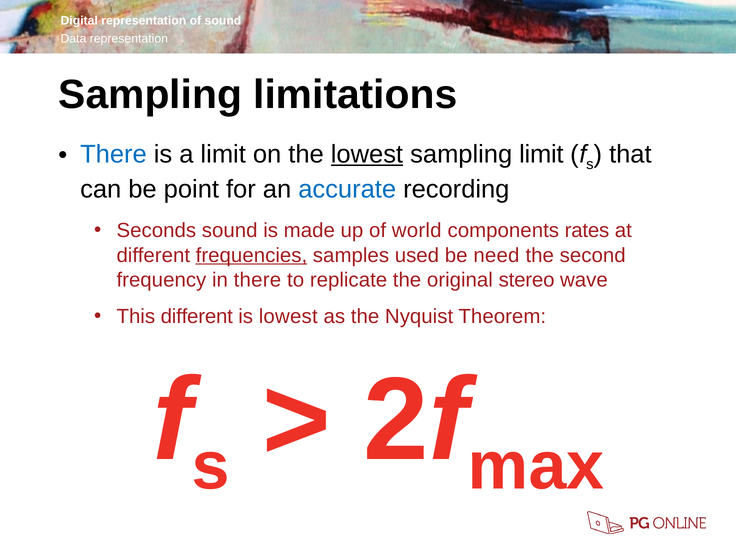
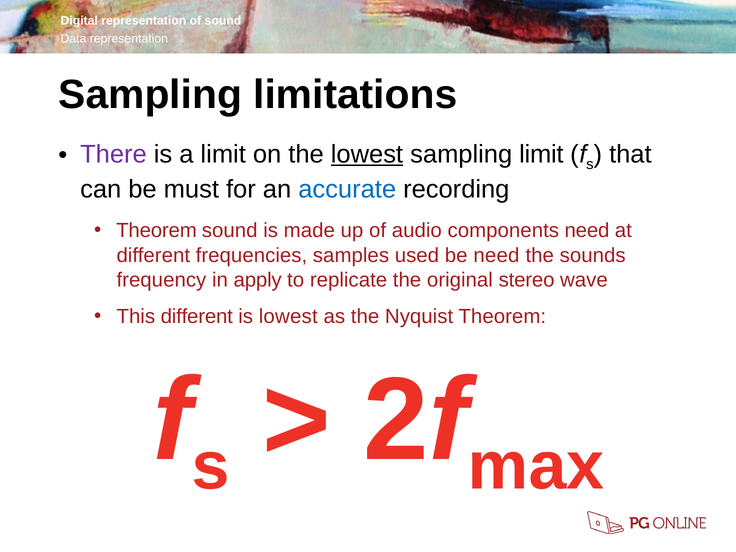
There at (113, 154) colour: blue -> purple
point: point -> must
Seconds at (156, 231): Seconds -> Theorem
world: world -> audio
components rates: rates -> need
frequencies underline: present -> none
second: second -> sounds
in there: there -> apply
